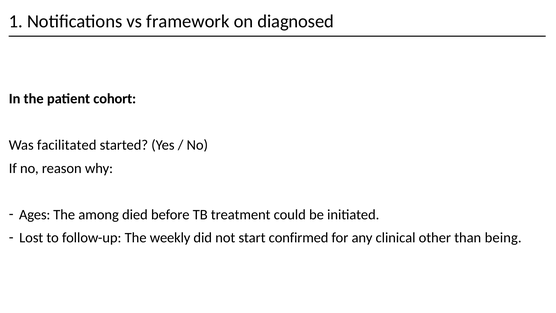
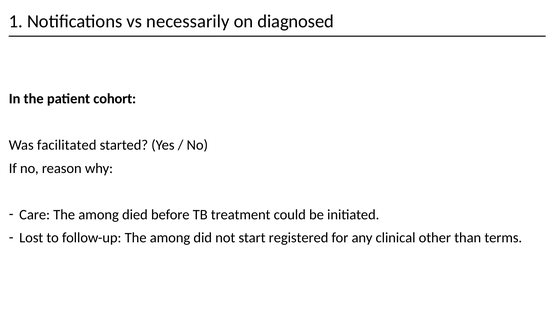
framework: framework -> necessarily
Ages: Ages -> Care
follow-up The weekly: weekly -> among
confirmed: confirmed -> registered
being: being -> terms
